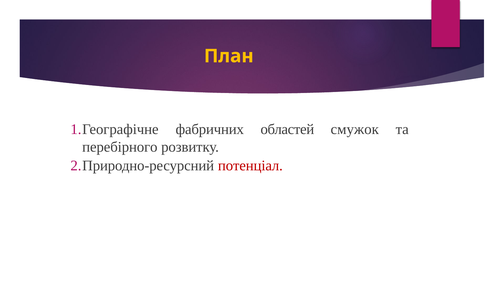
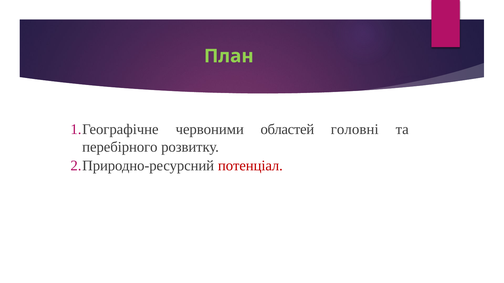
План colour: yellow -> light green
фабричних: фабричних -> червоними
смужок: смужок -> головні
